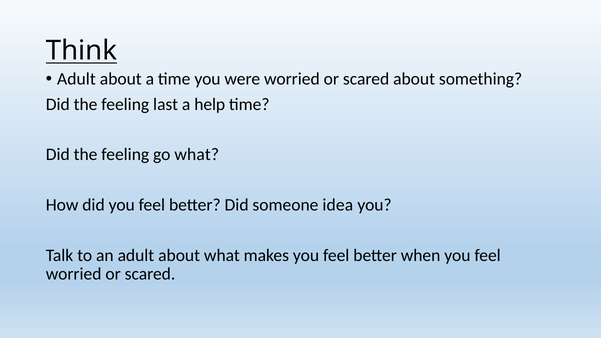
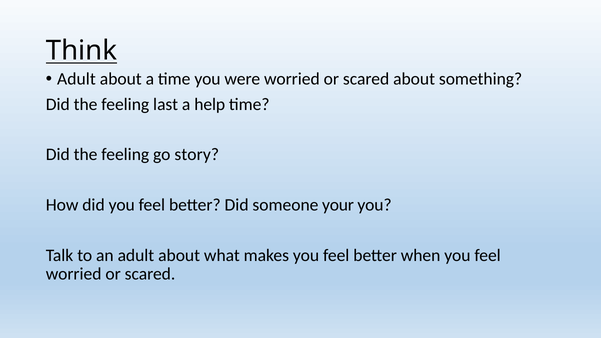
go what: what -> story
idea: idea -> your
